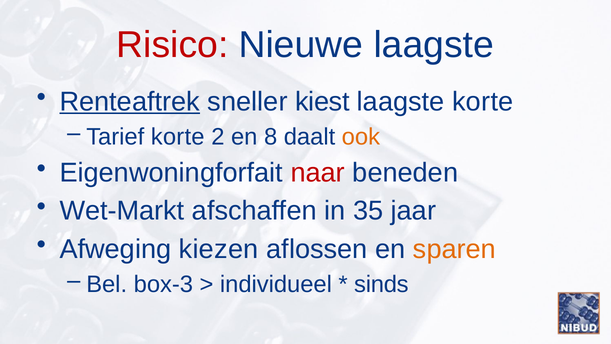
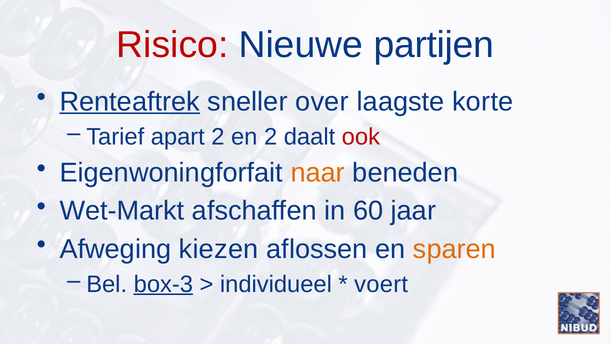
Nieuwe laagste: laagste -> partijen
kiest: kiest -> over
Tarief korte: korte -> apart
en 8: 8 -> 2
ook colour: orange -> red
naar colour: red -> orange
35: 35 -> 60
box-3 underline: none -> present
sinds: sinds -> voert
